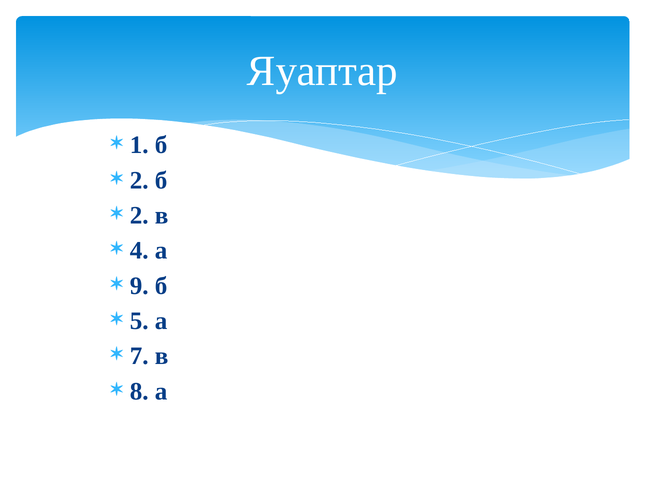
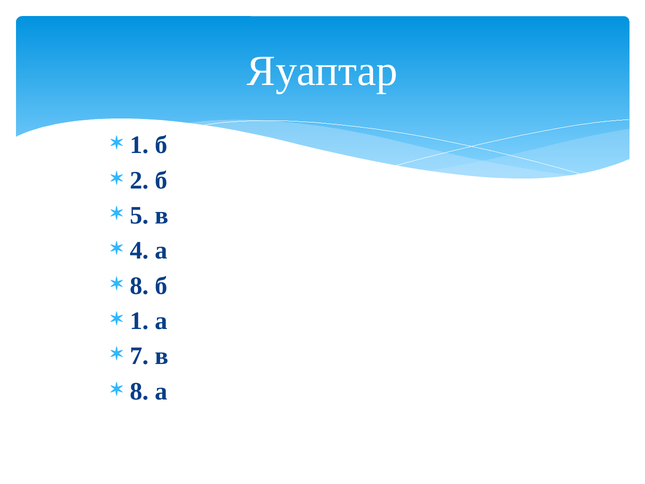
2 at (139, 215): 2 -> 5
9 at (139, 286): 9 -> 8
5 at (139, 321): 5 -> 1
